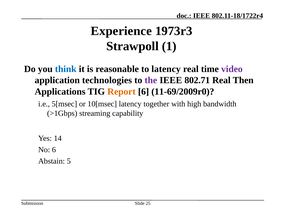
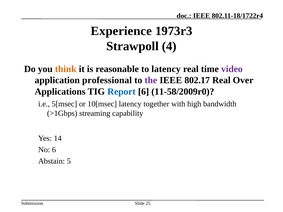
1: 1 -> 4
think colour: blue -> orange
technologies: technologies -> professional
802.71: 802.71 -> 802.17
Then: Then -> Over
Report colour: orange -> blue
11-69/2009r0: 11-69/2009r0 -> 11-58/2009r0
